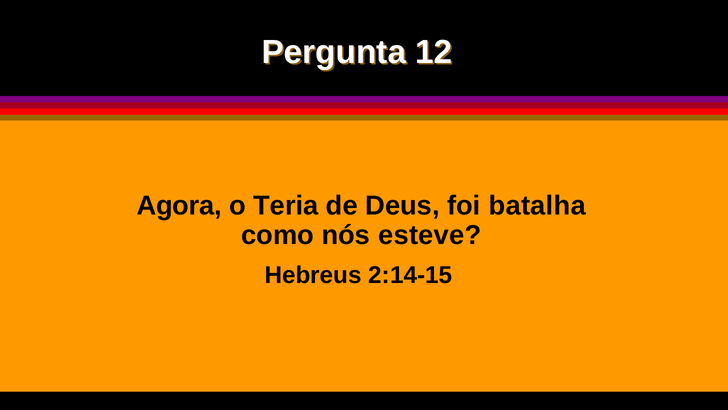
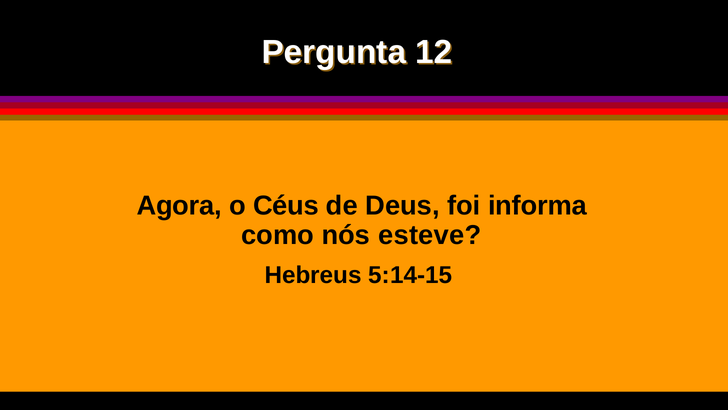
Teria: Teria -> Céus
batalha: batalha -> informa
2:14-15: 2:14-15 -> 5:14-15
